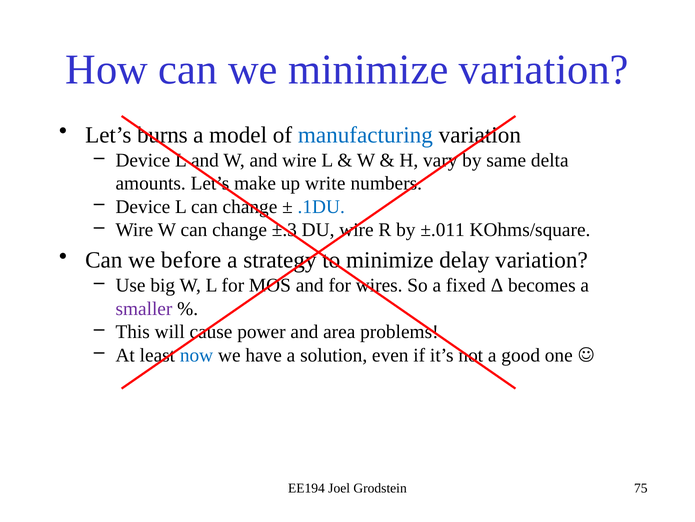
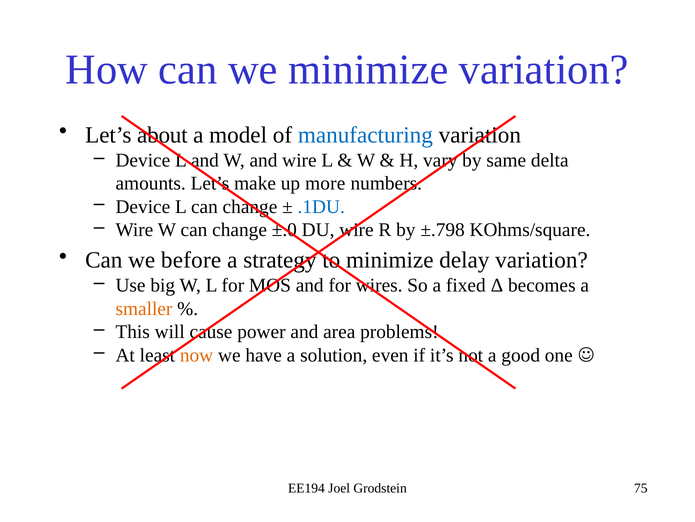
burns: burns -> about
write: write -> more
±.3: ±.3 -> ±.0
±.011: ±.011 -> ±.798
smaller colour: purple -> orange
now colour: blue -> orange
